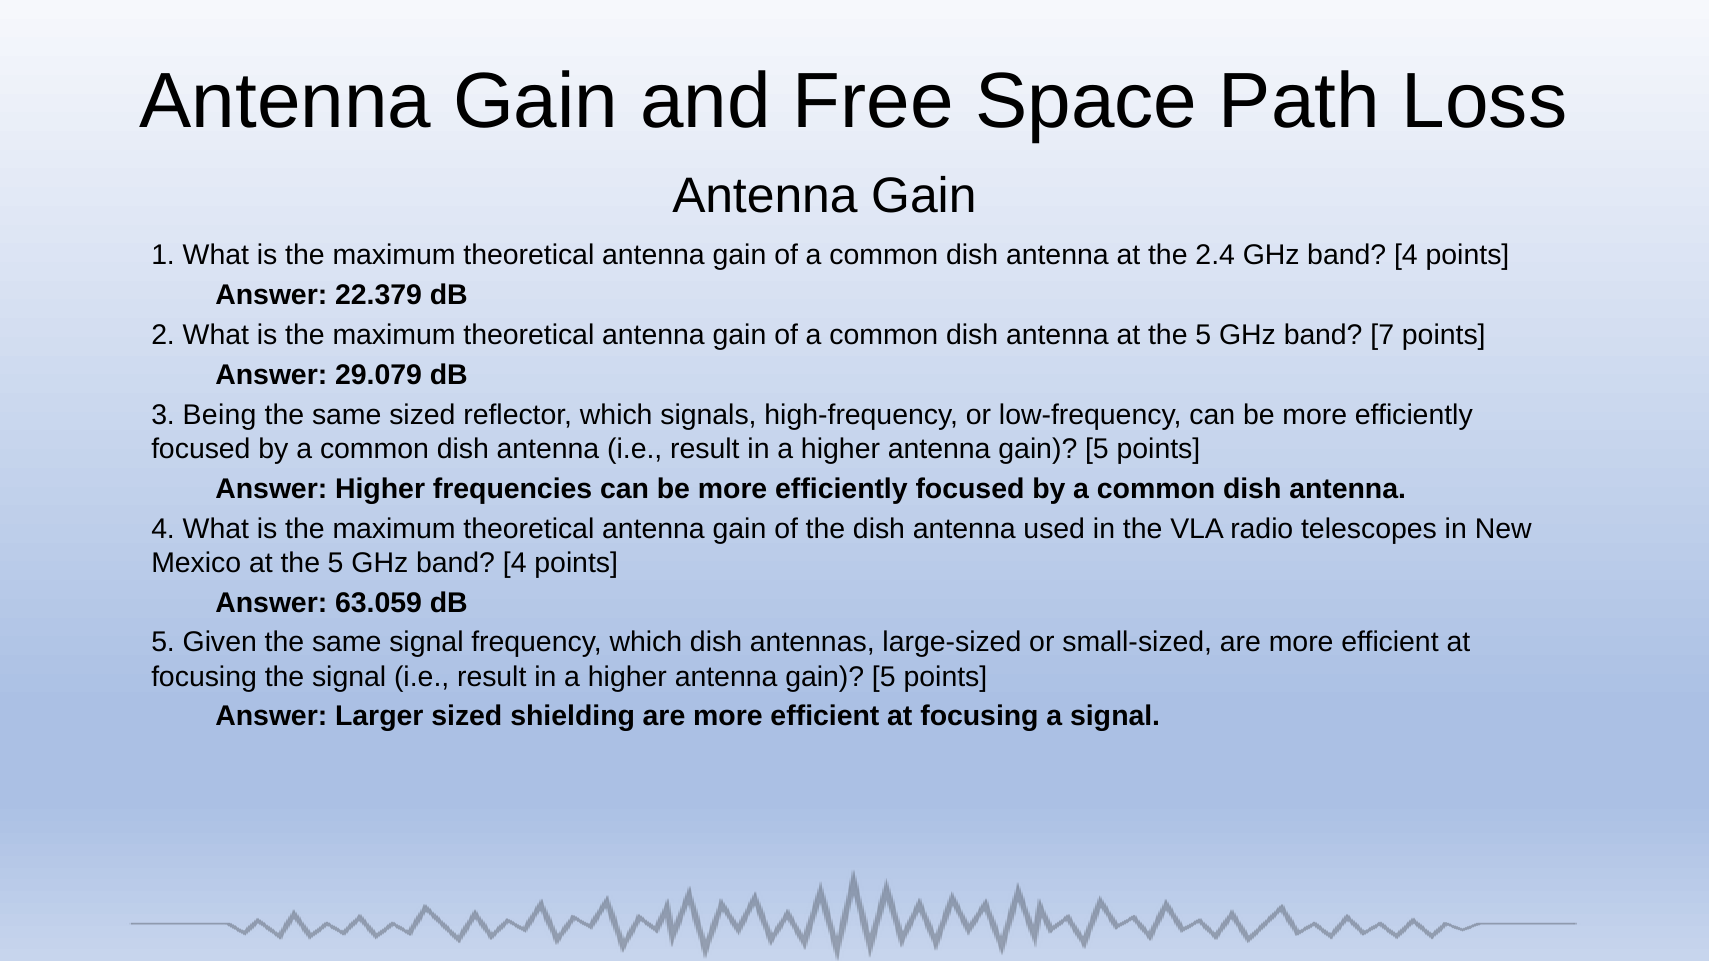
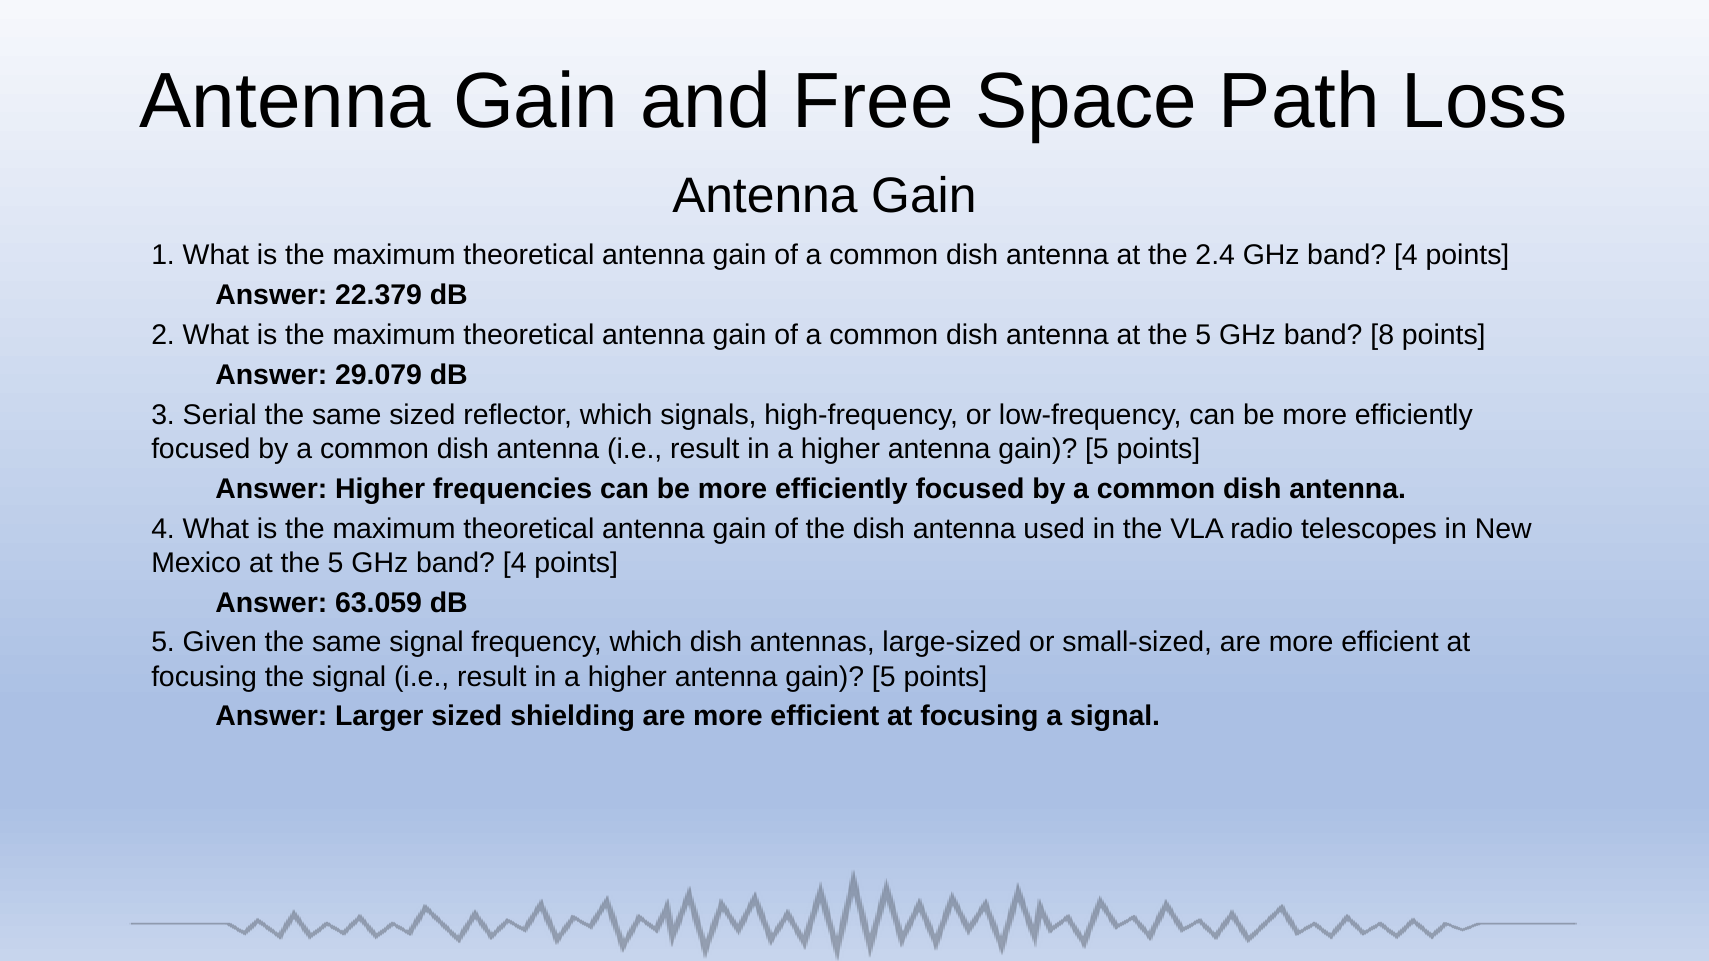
7: 7 -> 8
Being: Being -> Serial
